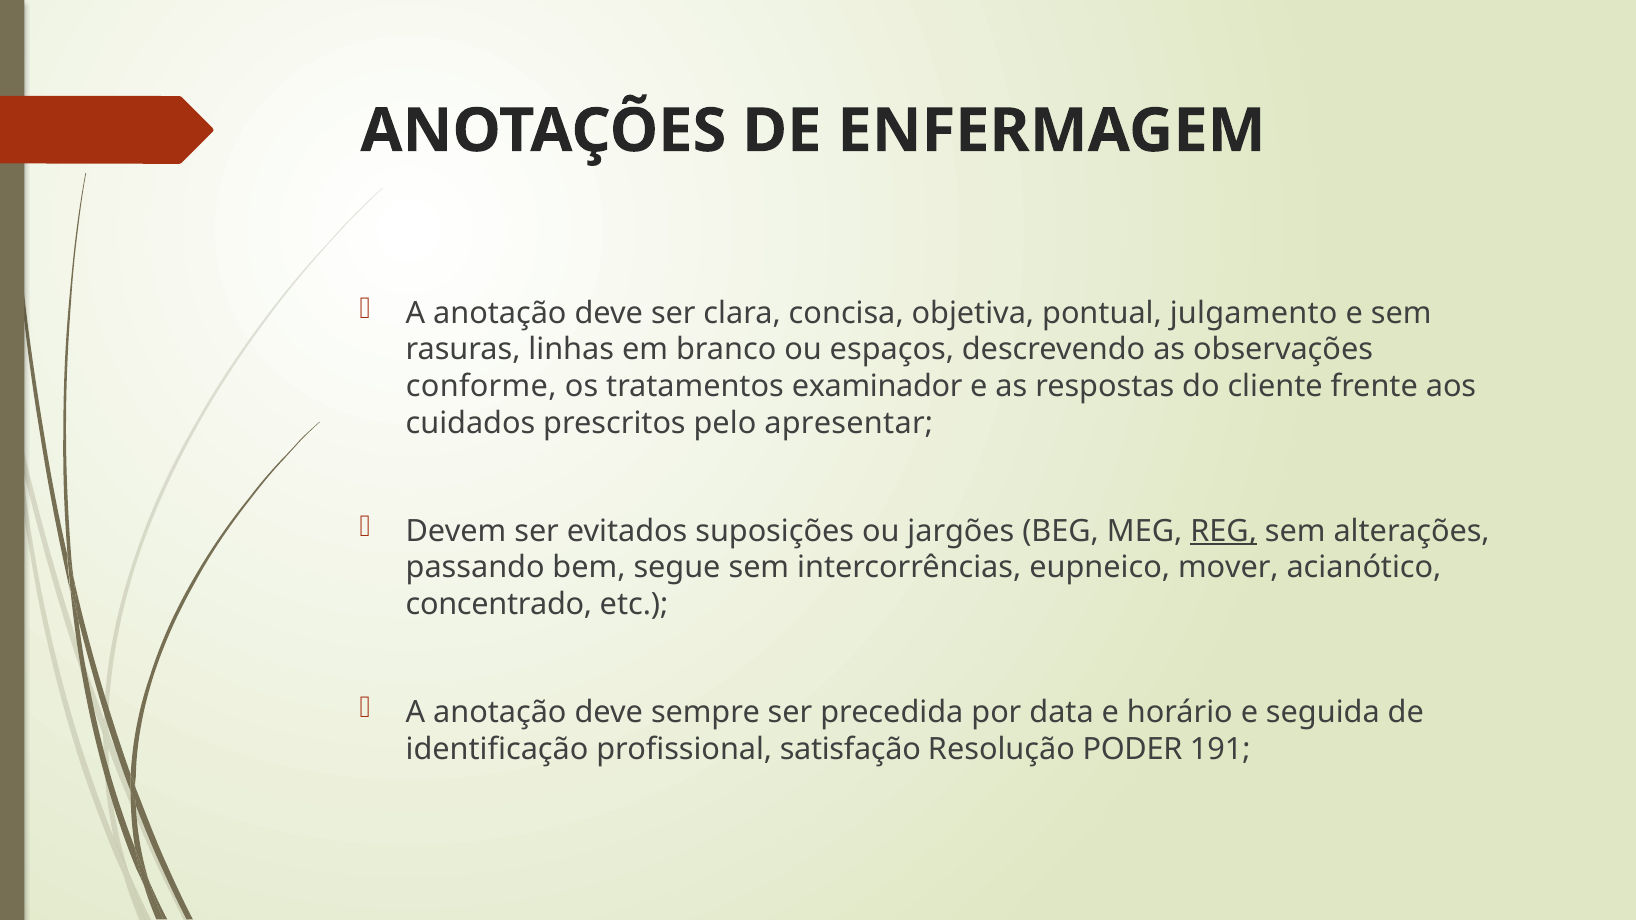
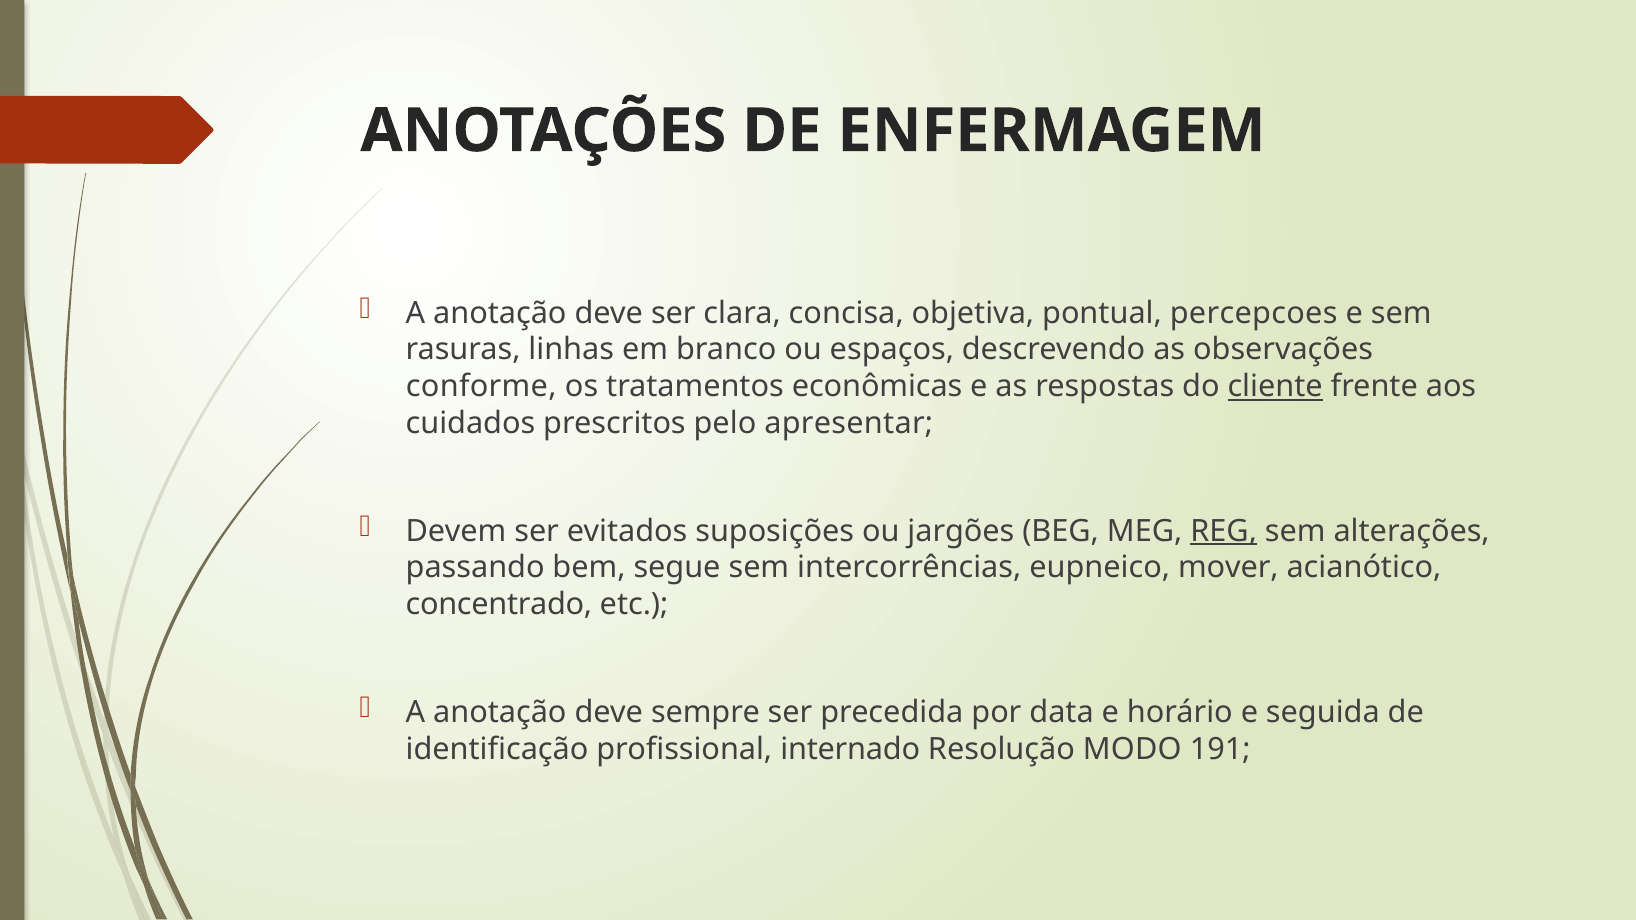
julgamento: julgamento -> percepcoes
examinador: examinador -> econômicas
cliente underline: none -> present
satisfação: satisfação -> internado
PODER: PODER -> MODO
